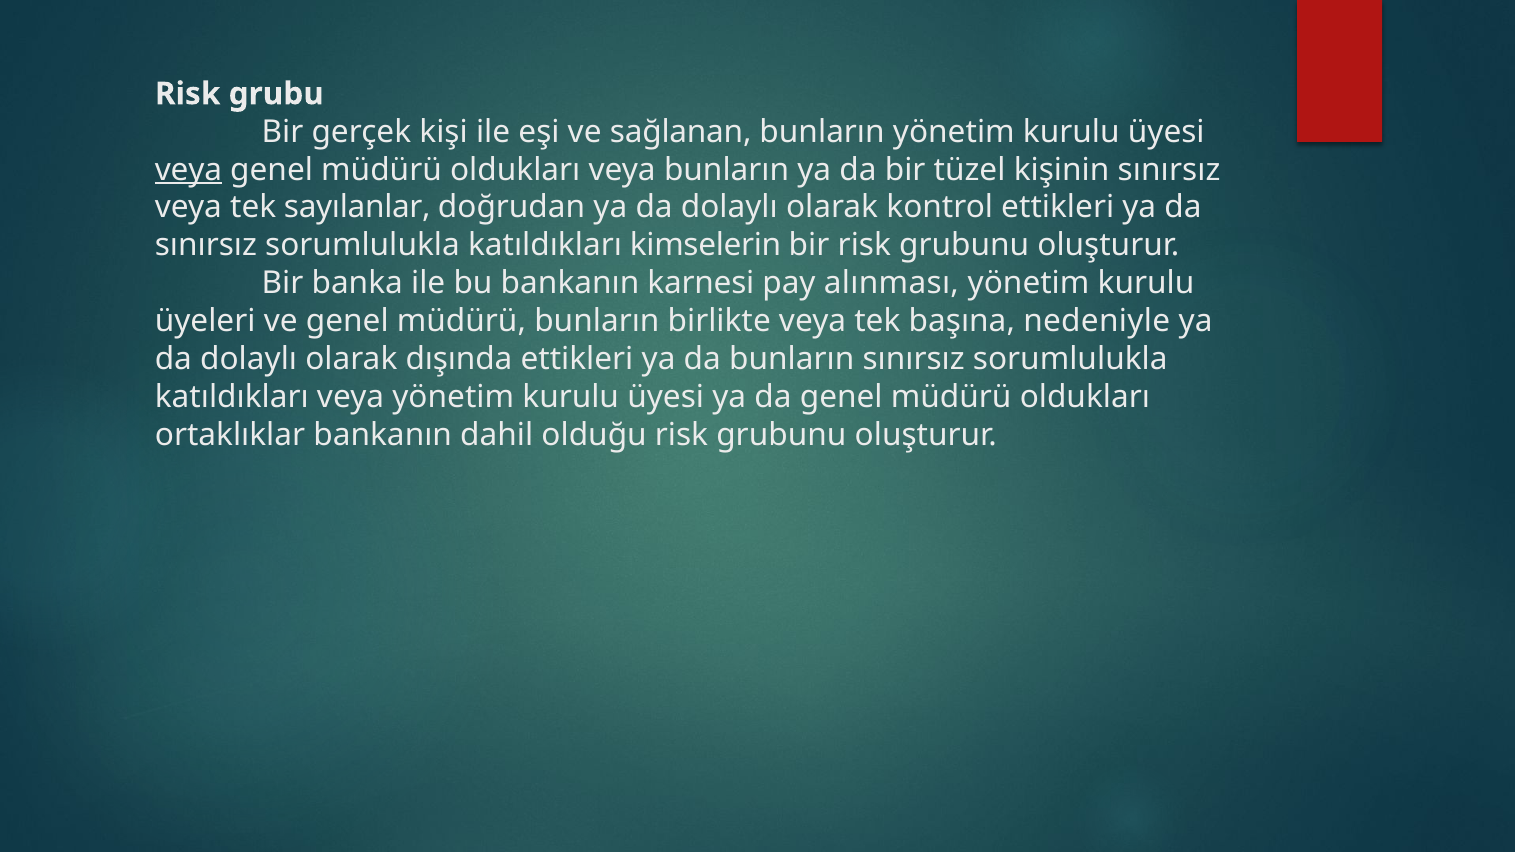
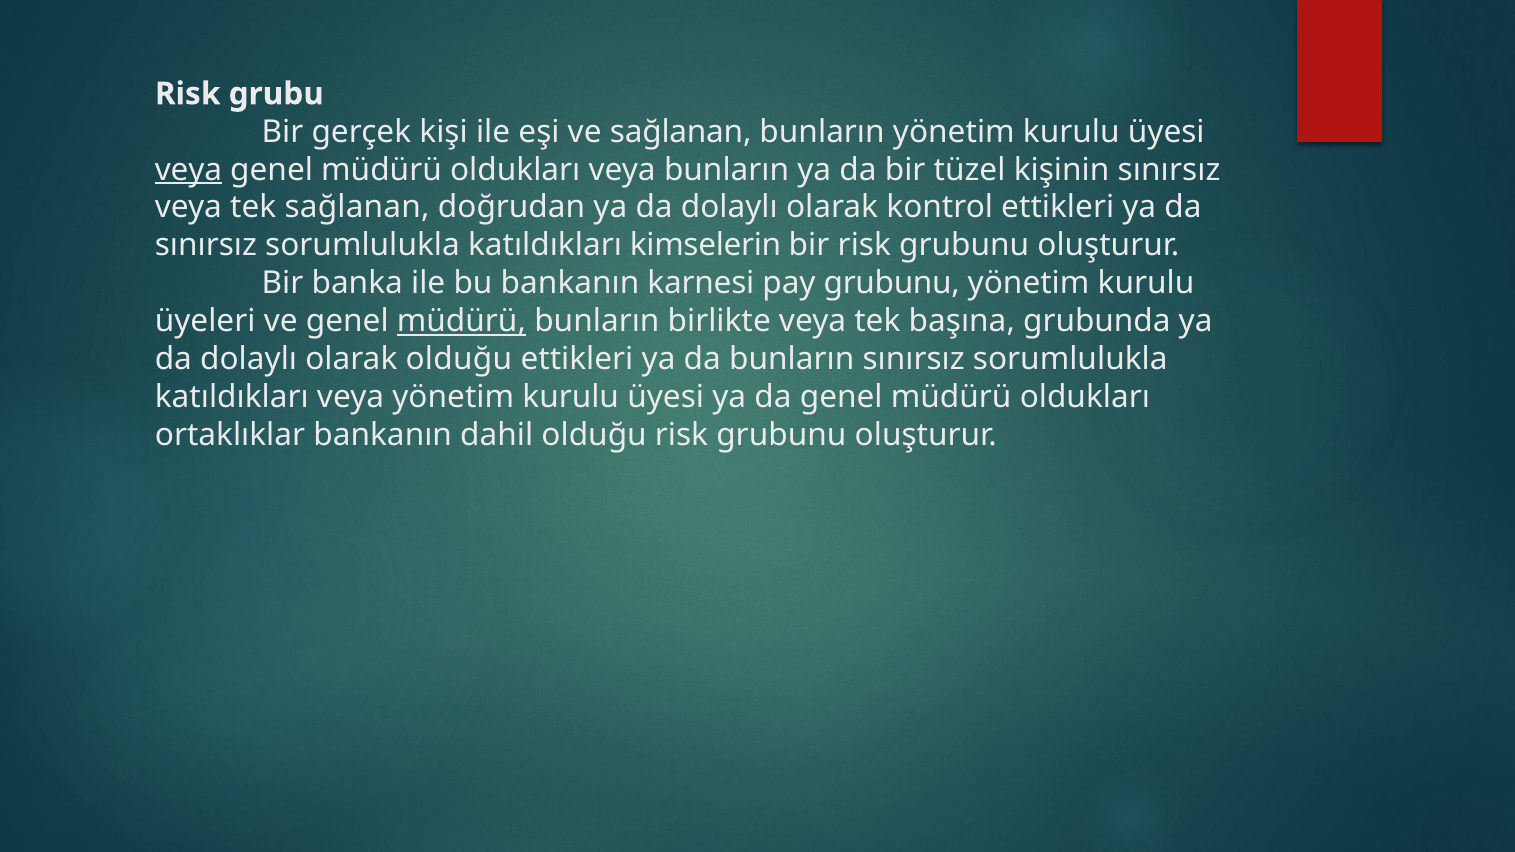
tek sayılanlar: sayılanlar -> sağlanan
pay alınması: alınması -> grubunu
müdürü at (461, 321) underline: none -> present
nedeniyle: nedeniyle -> grubunda
olarak dışında: dışında -> olduğu
